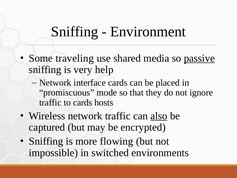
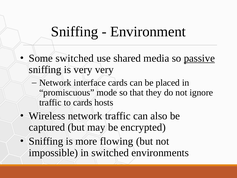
Some traveling: traveling -> switched
very help: help -> very
also underline: present -> none
